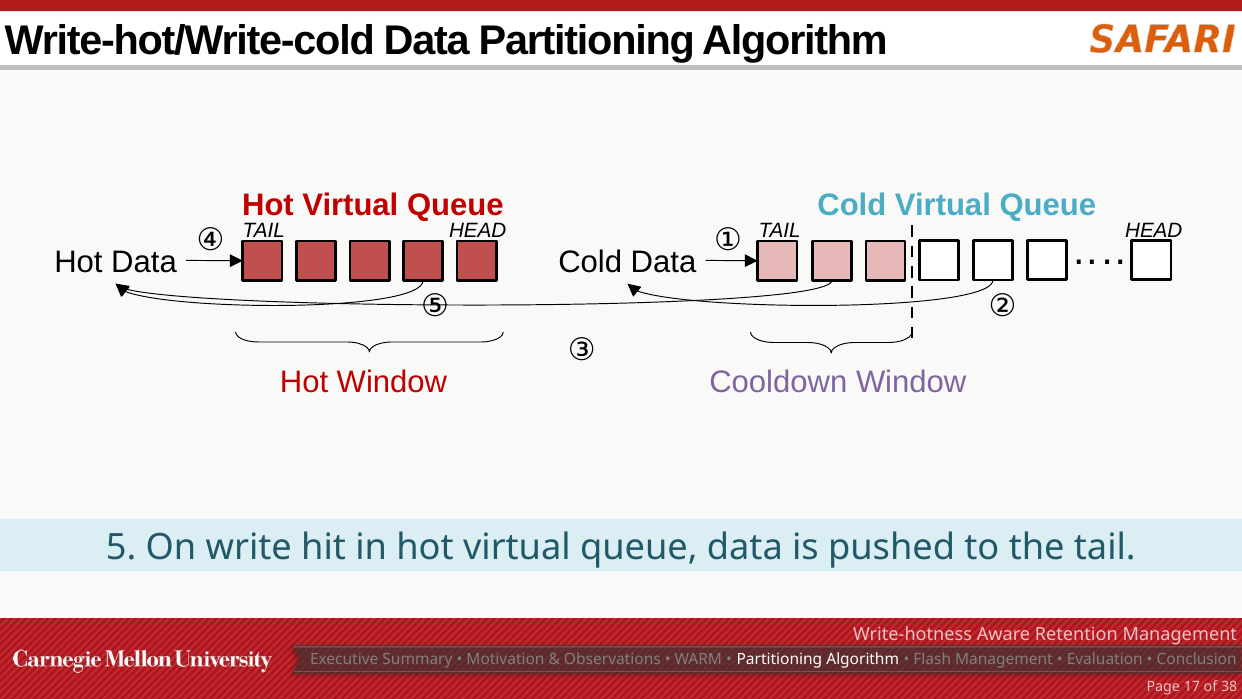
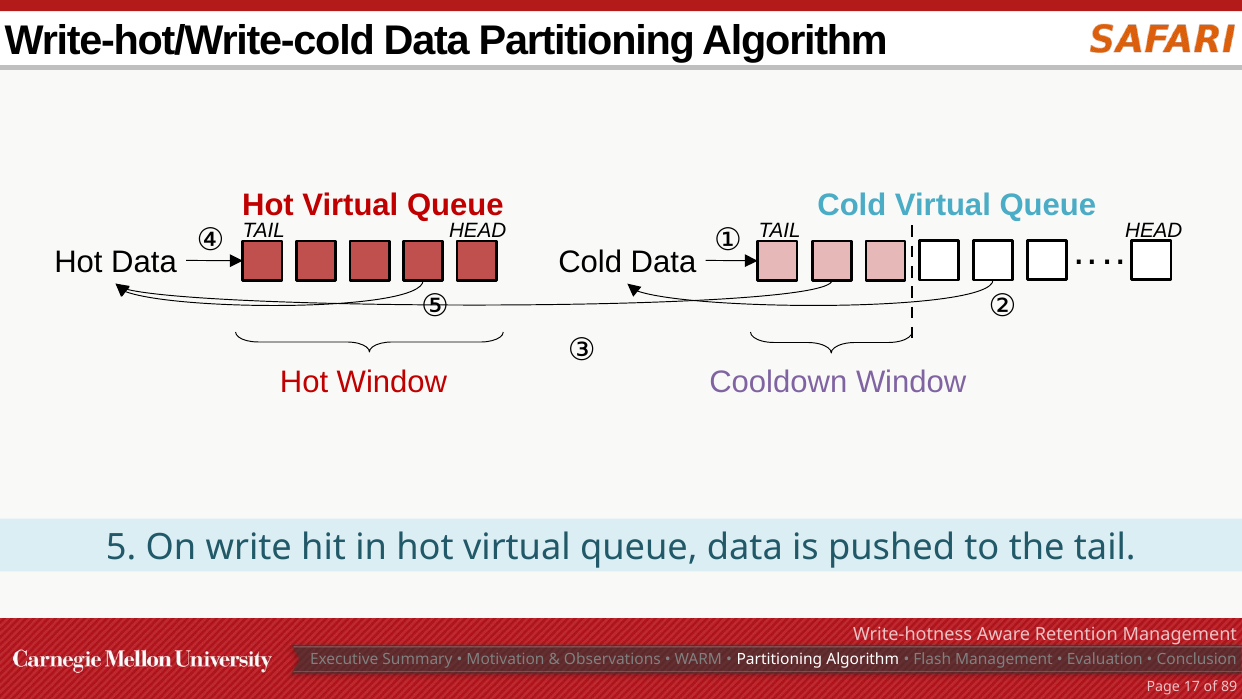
38: 38 -> 89
